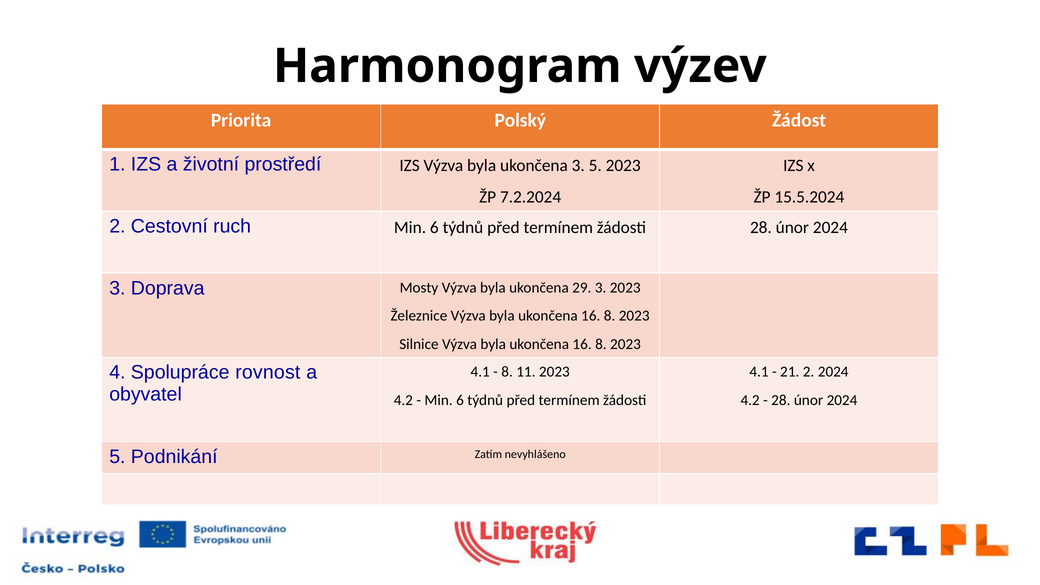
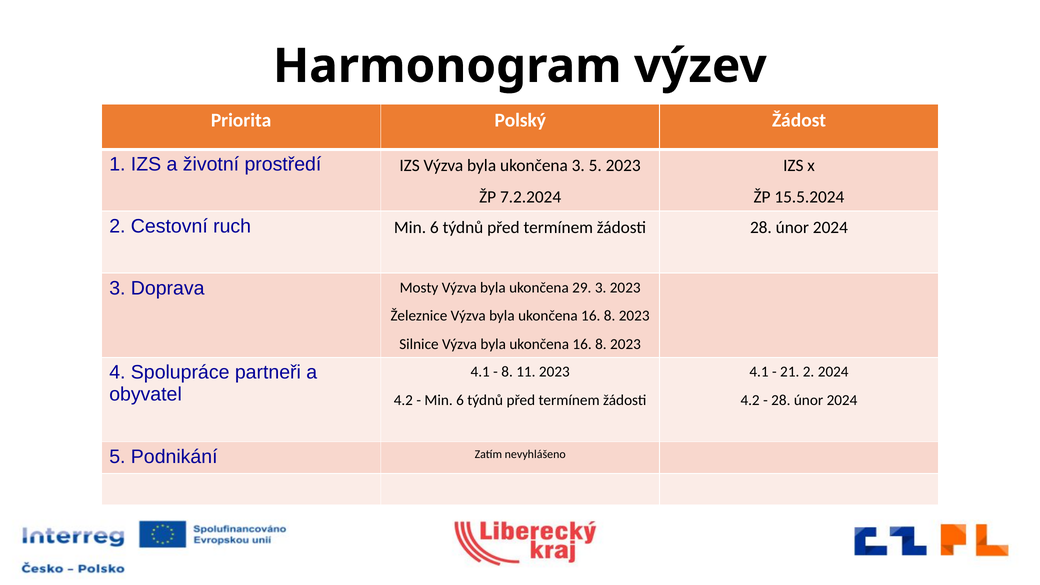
rovnost: rovnost -> partneři
